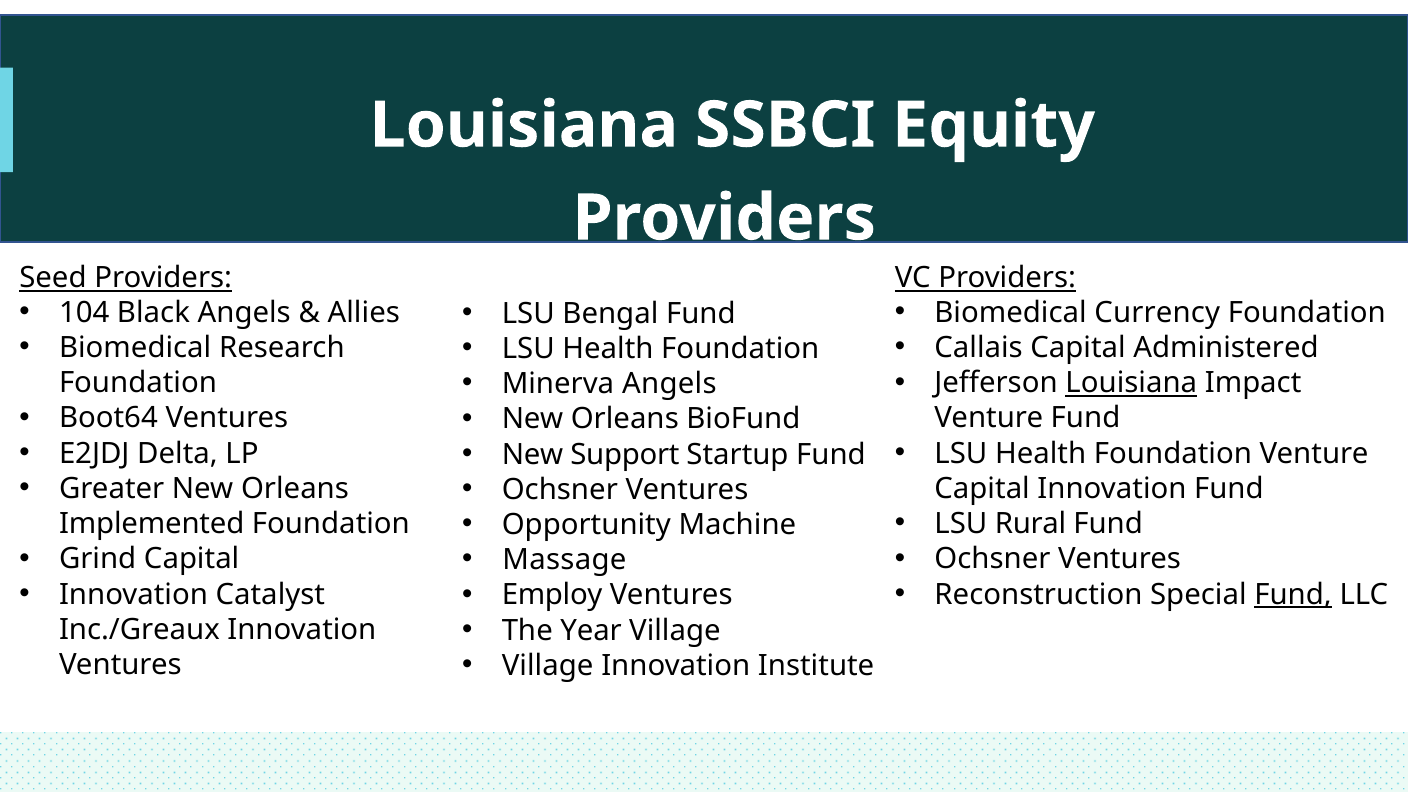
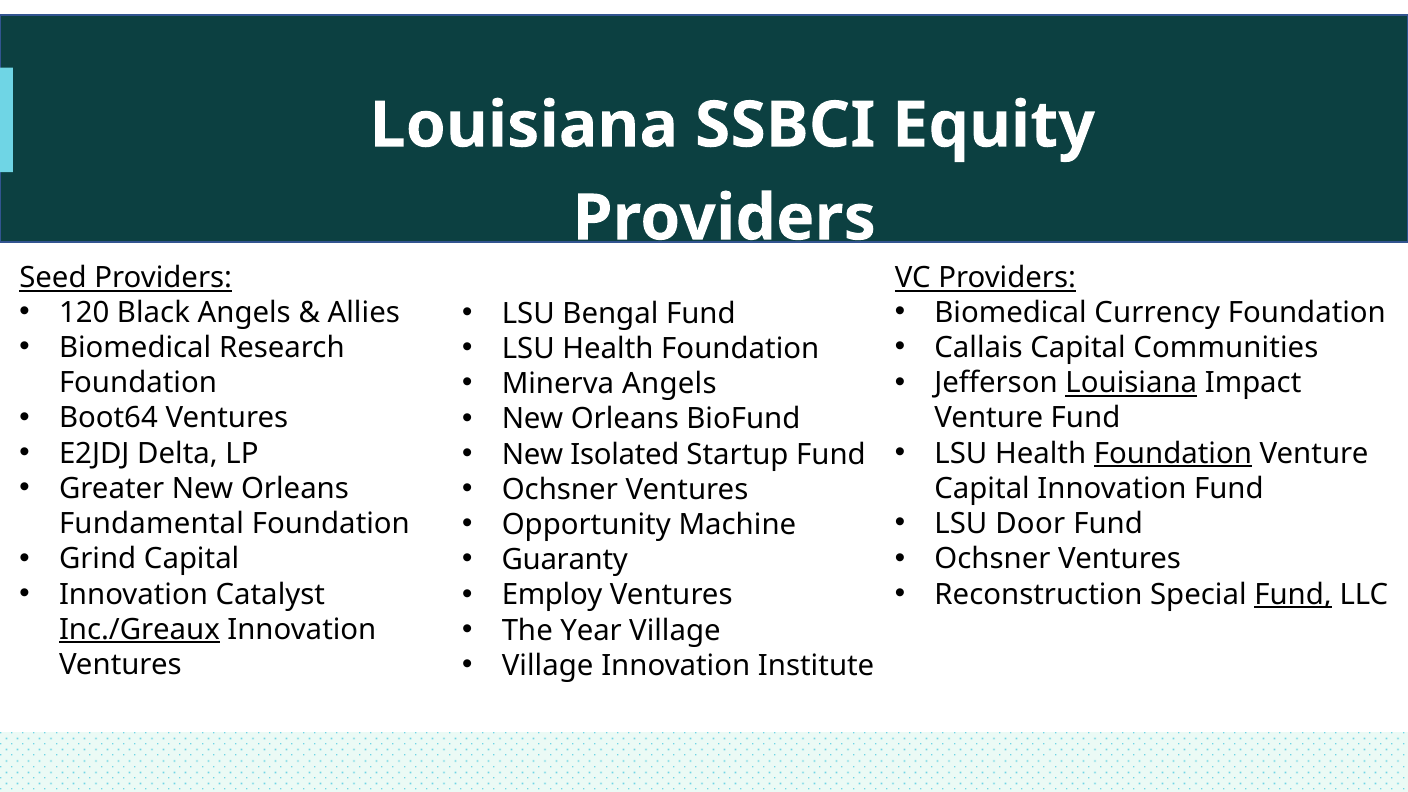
104: 104 -> 120
Administered: Administered -> Communities
Foundation at (1173, 453) underline: none -> present
Support: Support -> Isolated
Rural: Rural -> Door
Implemented: Implemented -> Fundamental
Massage: Massage -> Guaranty
Inc./Greaux underline: none -> present
